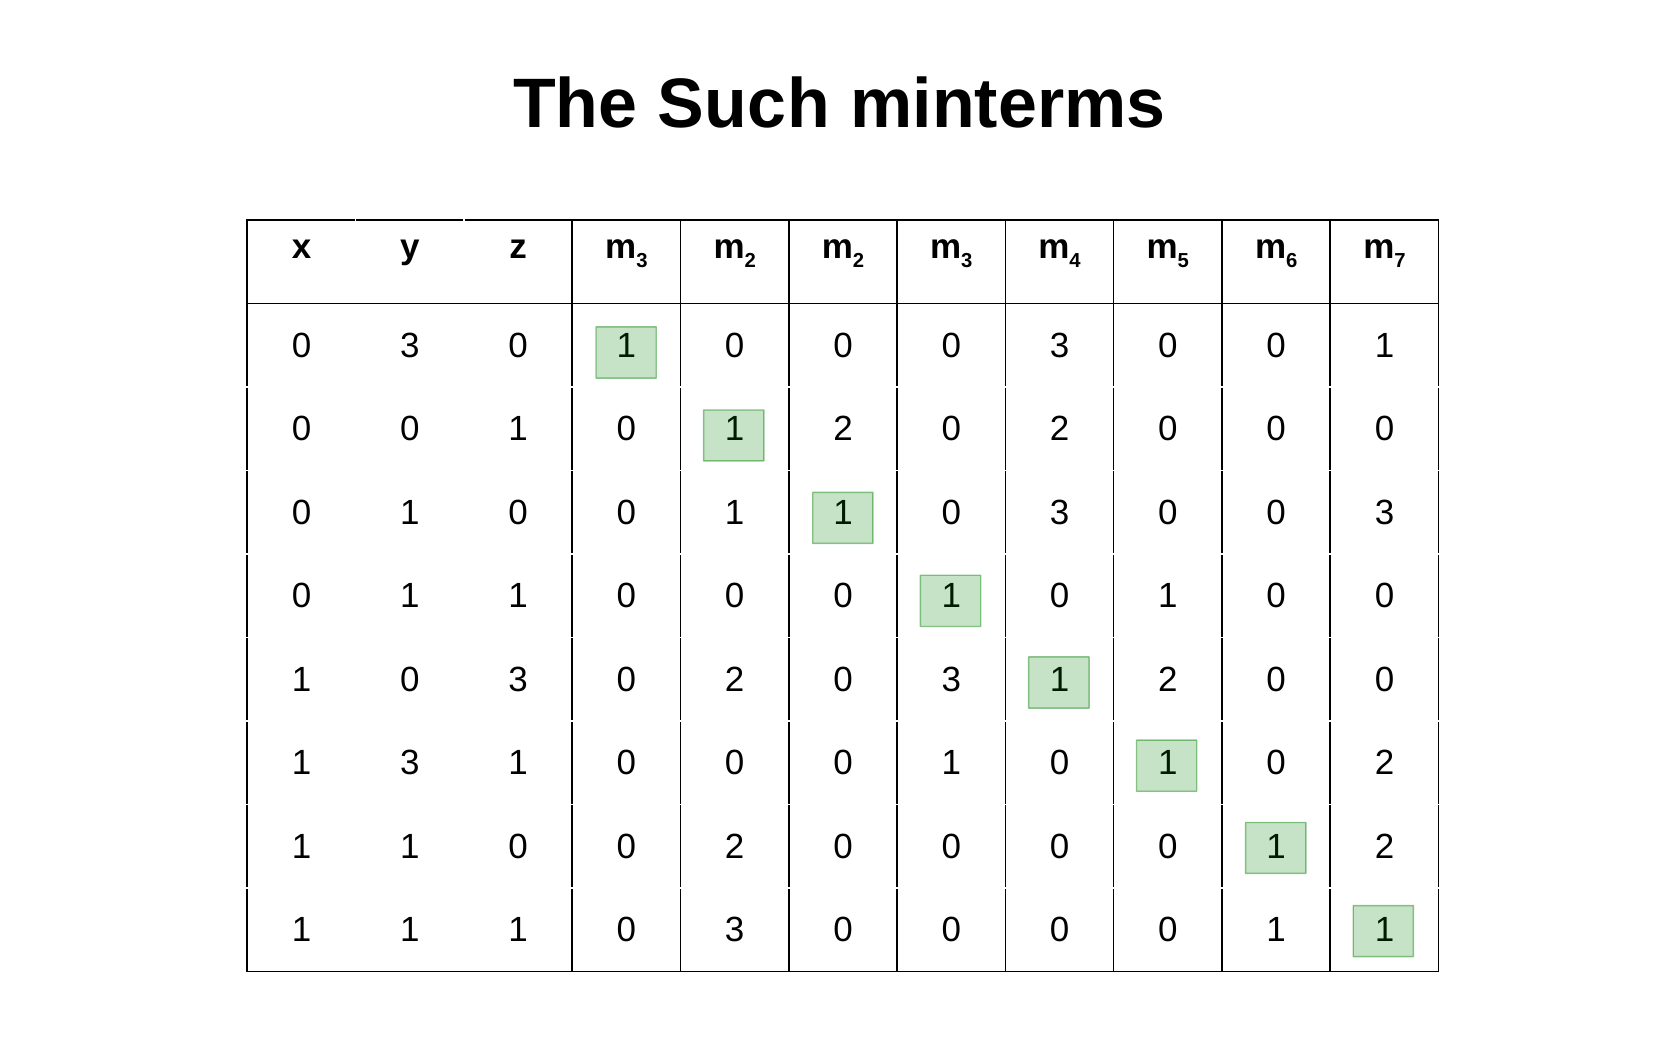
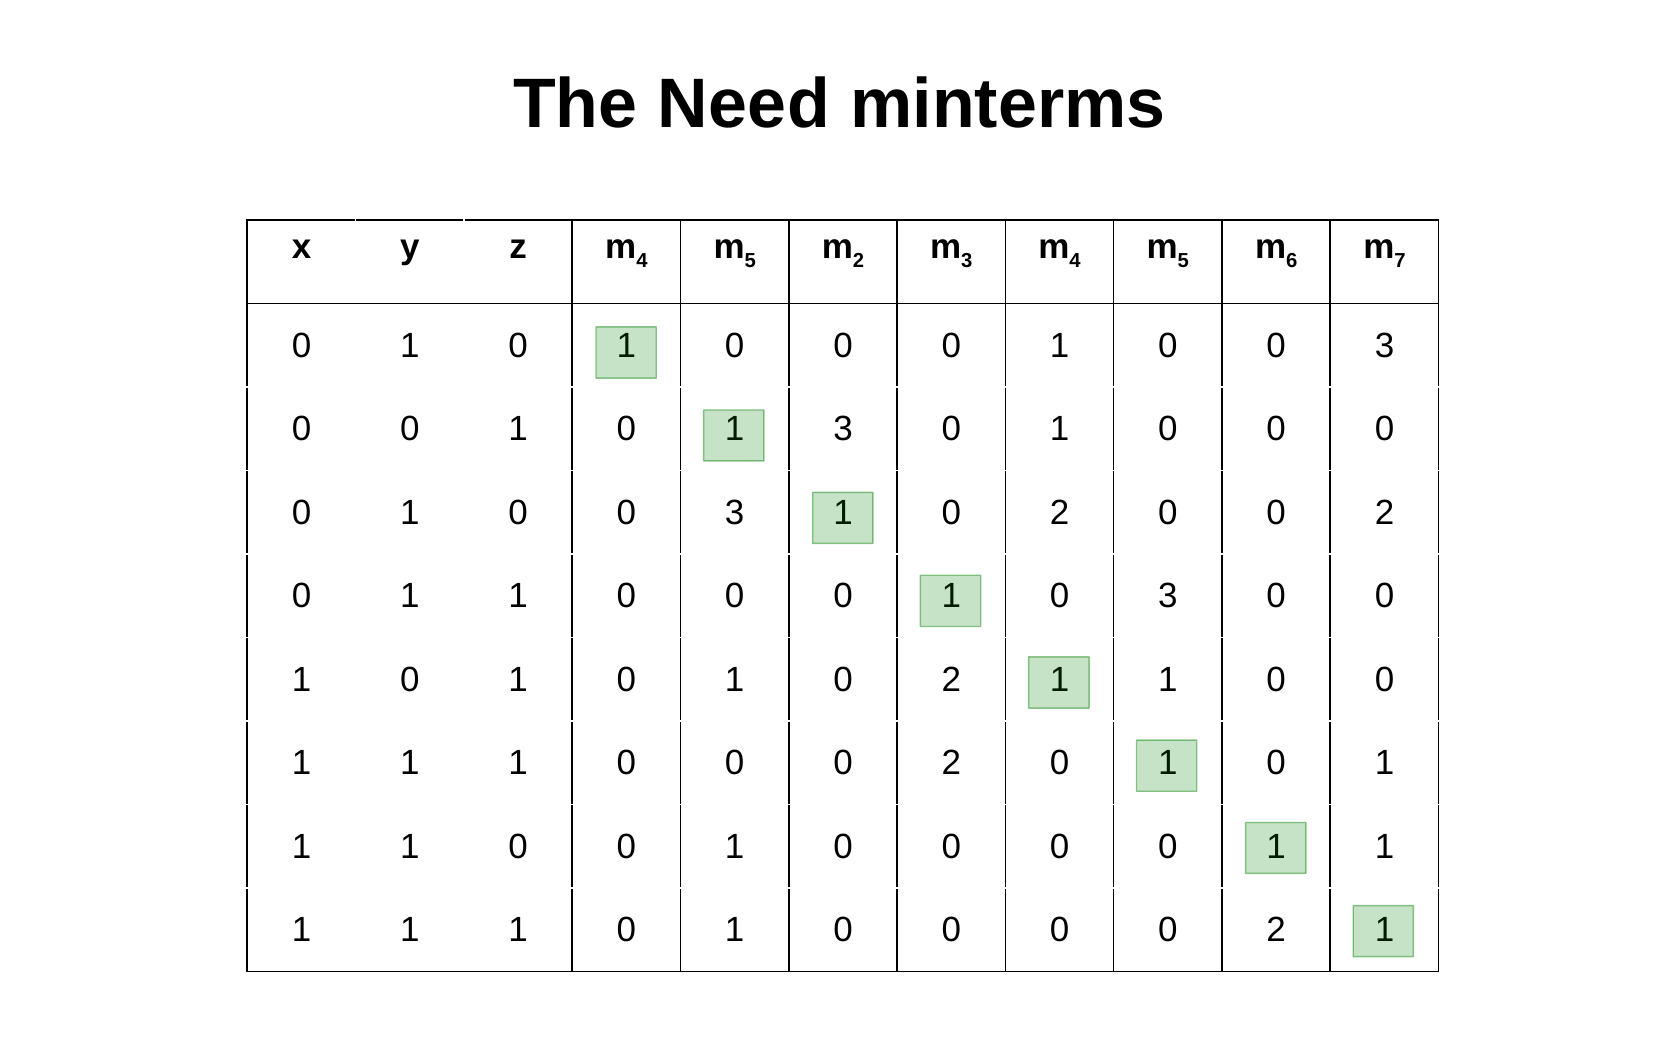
Such: Such -> Need
3 at (642, 261): 3 -> 4
2 at (750, 261): 2 -> 5
3 at (410, 346): 3 -> 1
3 at (1060, 346): 3 -> 1
1 at (1384, 346): 1 -> 3
2 at (843, 429): 2 -> 3
2 at (1060, 429): 2 -> 1
1 at (735, 513): 1 -> 3
3 at (1060, 513): 3 -> 2
3 at (1384, 513): 3 -> 2
1 at (1168, 596): 1 -> 3
3 at (518, 679): 3 -> 1
2 at (735, 679): 2 -> 1
3 at (951, 679): 3 -> 2
2 at (1168, 679): 2 -> 1
3 at (410, 763): 3 -> 1
1 at (951, 763): 1 -> 2
2 at (1384, 763): 2 -> 1
2 at (735, 846): 2 -> 1
2 at (1384, 846): 2 -> 1
3 at (735, 930): 3 -> 1
1 at (1276, 930): 1 -> 2
